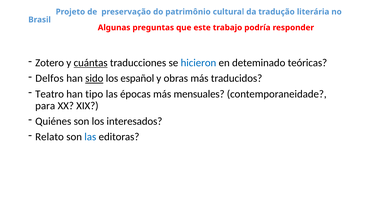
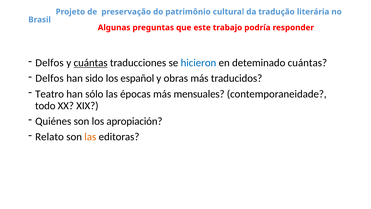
Zotero at (50, 63): Zotero -> Delfos
deteminado teóricas: teóricas -> cuántas
sido underline: present -> none
tipo: tipo -> sólo
para: para -> todo
interesados: interesados -> apropiación
las at (90, 137) colour: blue -> orange
